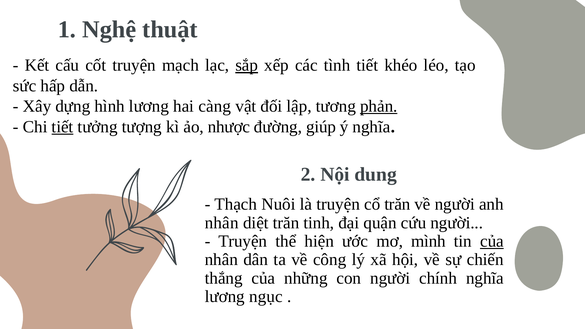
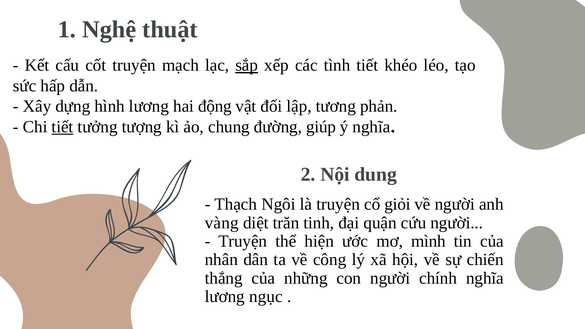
càng: càng -> động
phản underline: present -> none
nhược: nhược -> chung
Nuôi: Nuôi -> Ngôi
cổ trăn: trăn -> giỏi
nhân at (222, 223): nhân -> vàng
của at (492, 241) underline: present -> none
